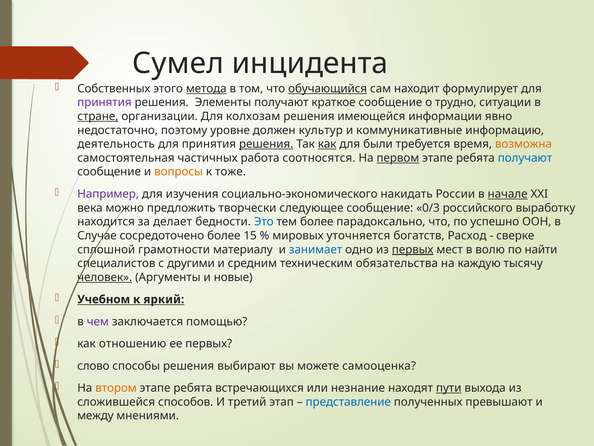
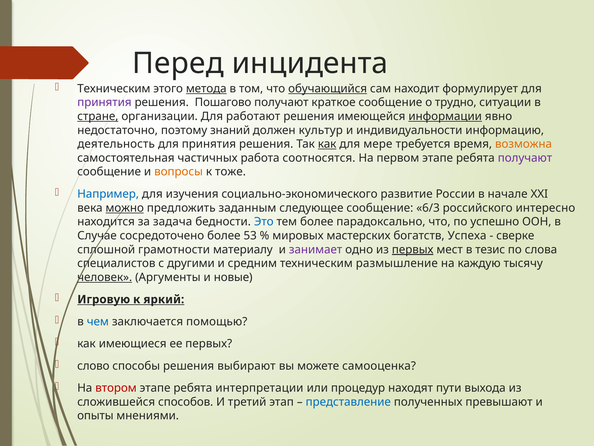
Сумел: Сумел -> Перед
Собственных at (114, 88): Собственных -> Техническим
Элементы: Элементы -> Пошагово
колхозам: колхозам -> работают
информации underline: none -> present
уровне: уровне -> знаний
коммуникативные: коммуникативные -> индивидуальности
решения at (266, 144) underline: present -> none
были: были -> мере
первом underline: present -> none
получают at (525, 158) colour: blue -> purple
Например colour: purple -> blue
накидать: накидать -> развитие
начале underline: present -> none
можно underline: none -> present
творчески: творчески -> заданным
0/3: 0/3 -> 6/3
выработку: выработку -> интересно
делает: делает -> задача
15: 15 -> 53
уточняется: уточняется -> мастерских
Расход: Расход -> Успеха
занимает colour: blue -> purple
волю: волю -> тезис
найти: найти -> слова
обязательства: обязательства -> размышление
Учебном: Учебном -> Игровую
чем colour: purple -> blue
отношению: отношению -> имеющиеся
втором colour: orange -> red
встречающихся: встречающихся -> интерпретации
незнание: незнание -> процедур
пути underline: present -> none
между: между -> опыты
